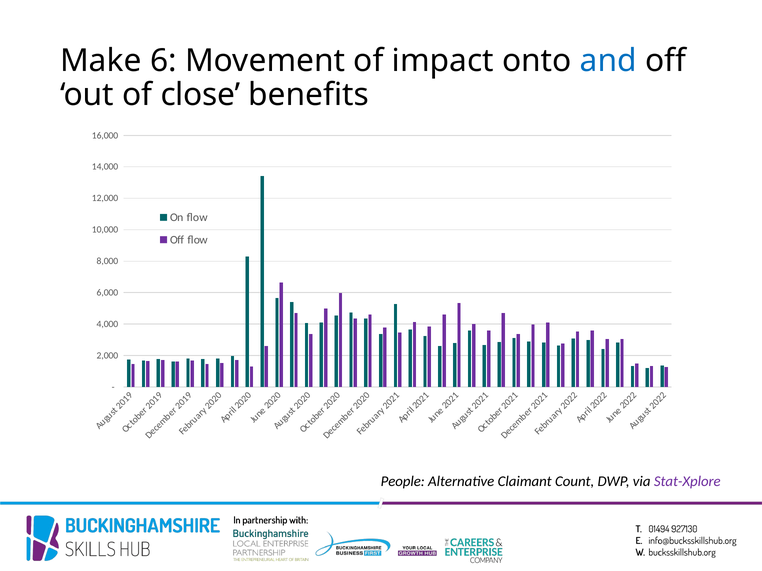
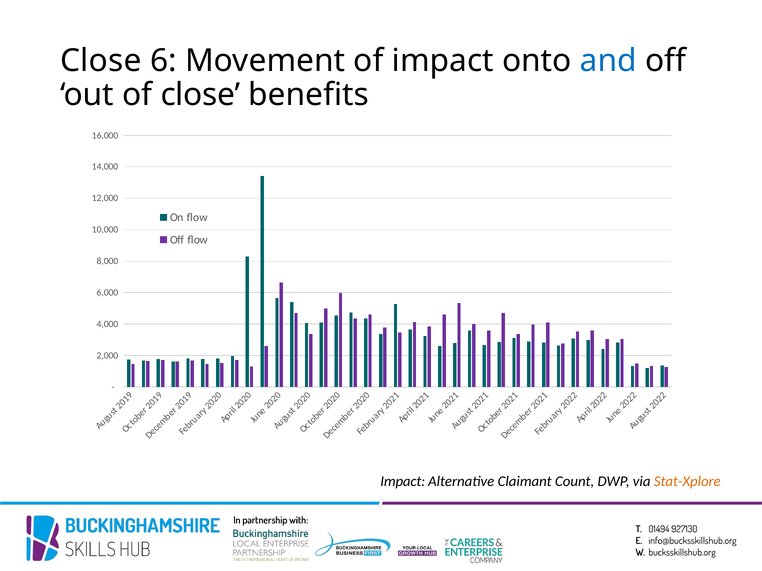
Make at (101, 61): Make -> Close
People at (403, 482): People -> Impact
Stat-Xplore colour: purple -> orange
